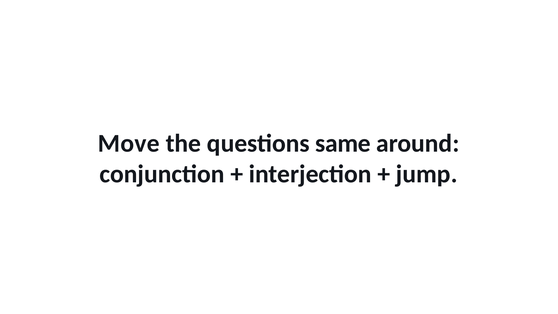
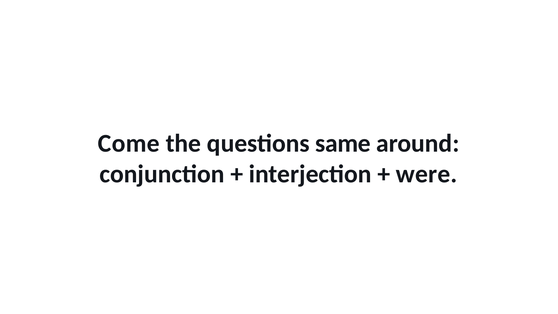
Move: Move -> Come
jump: jump -> were
